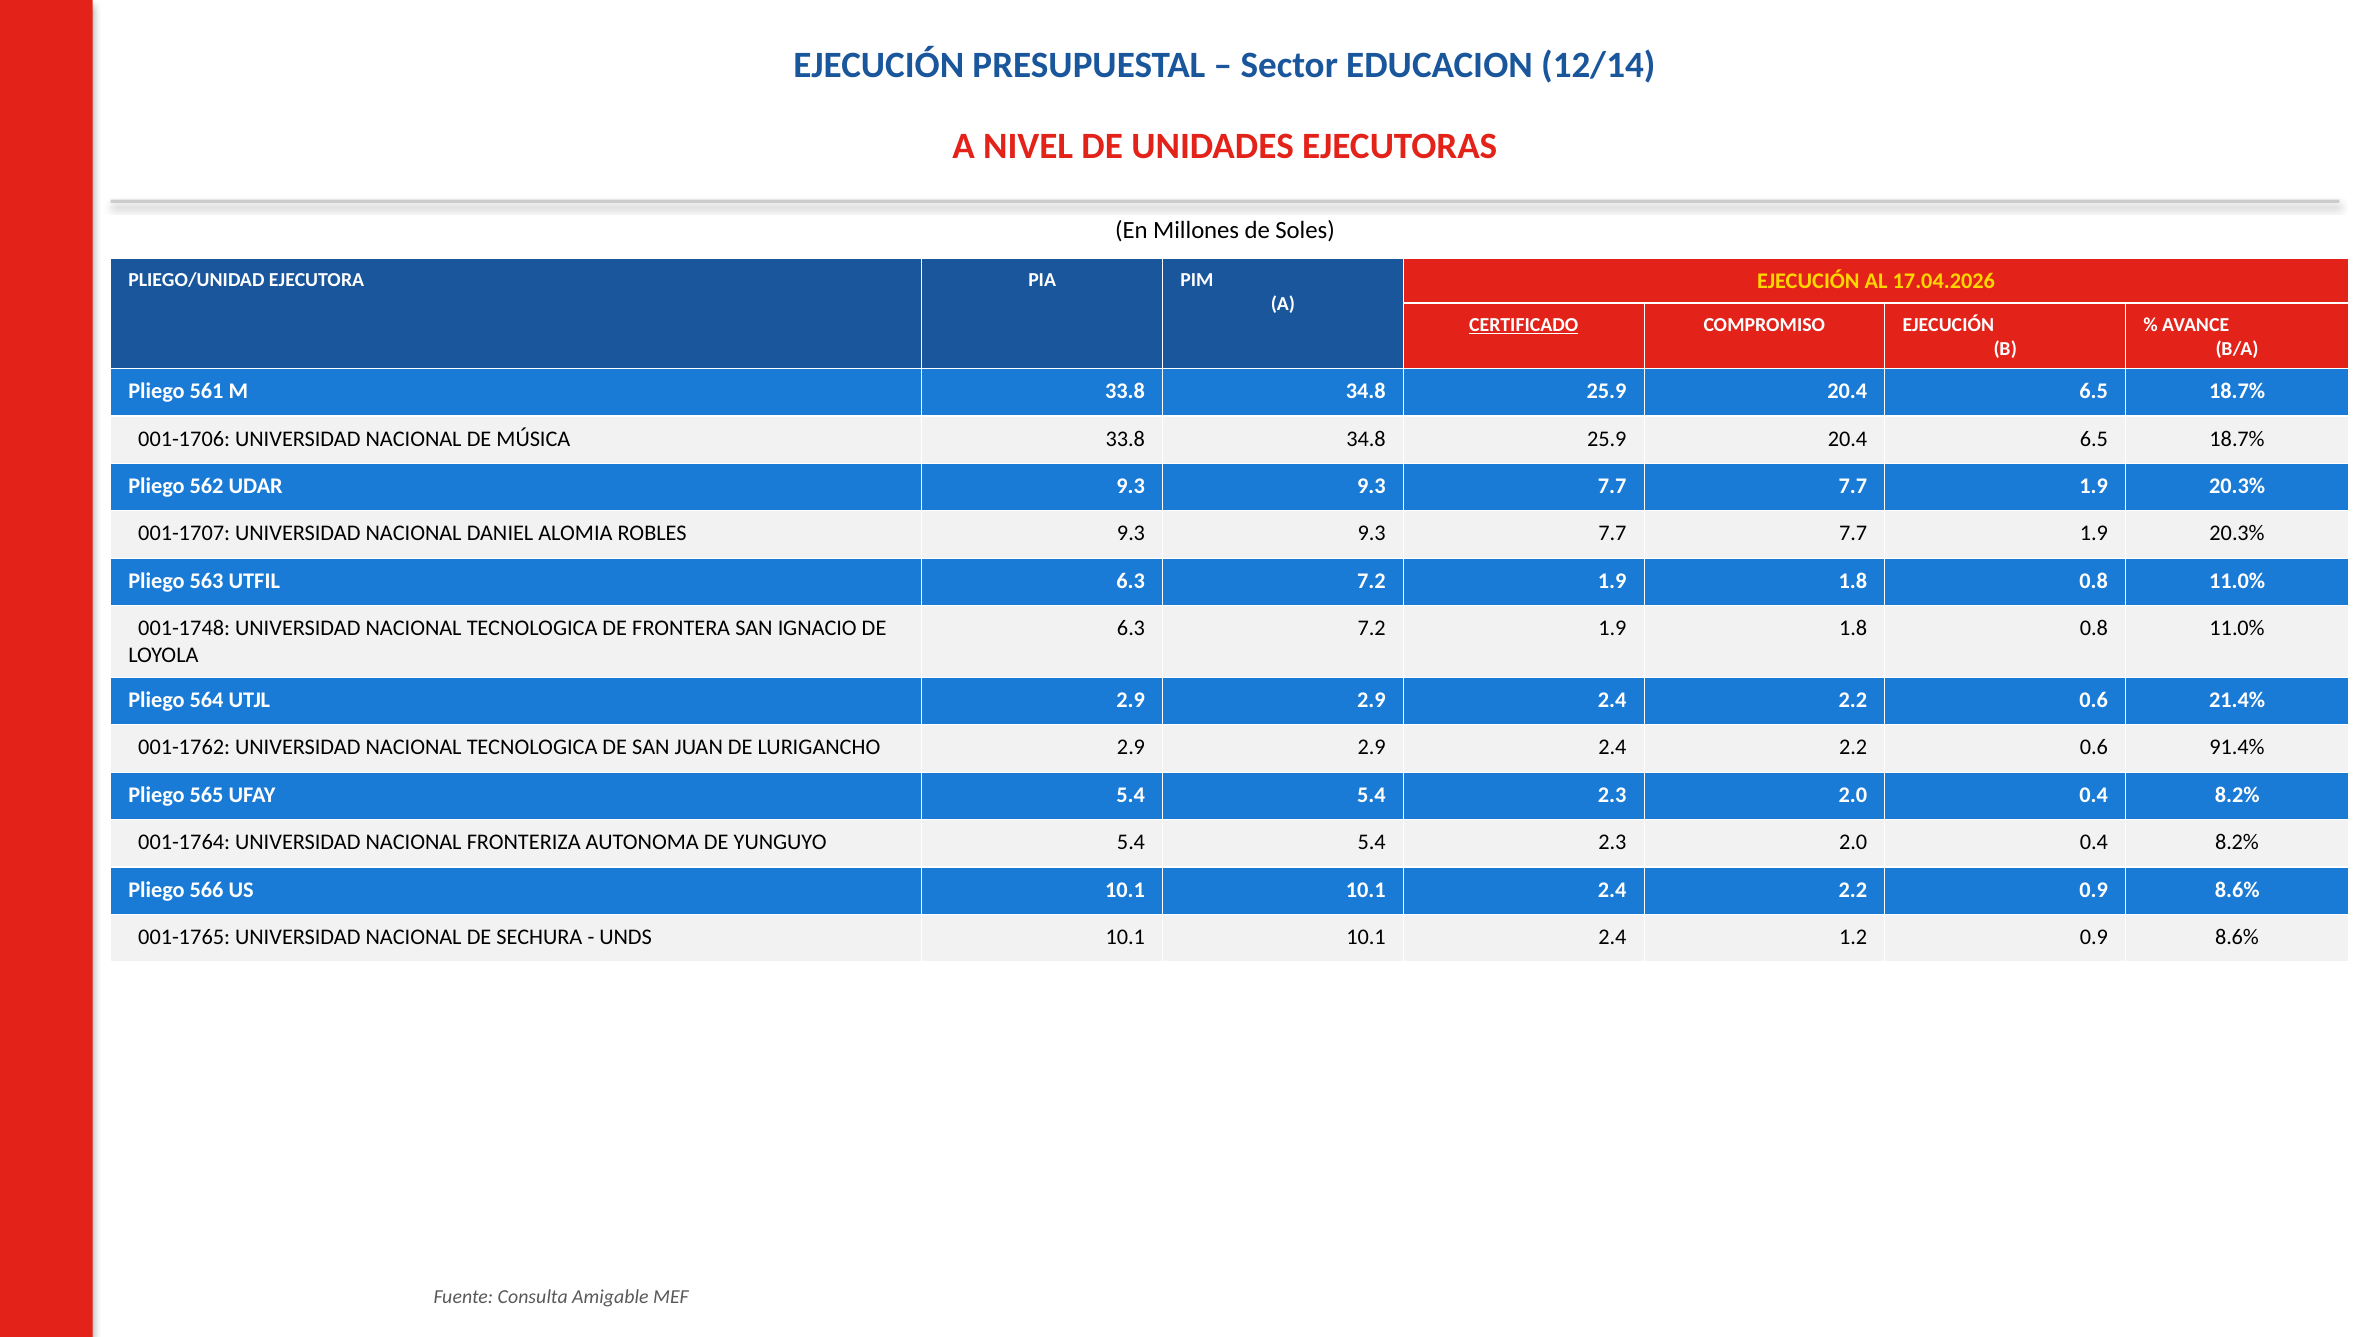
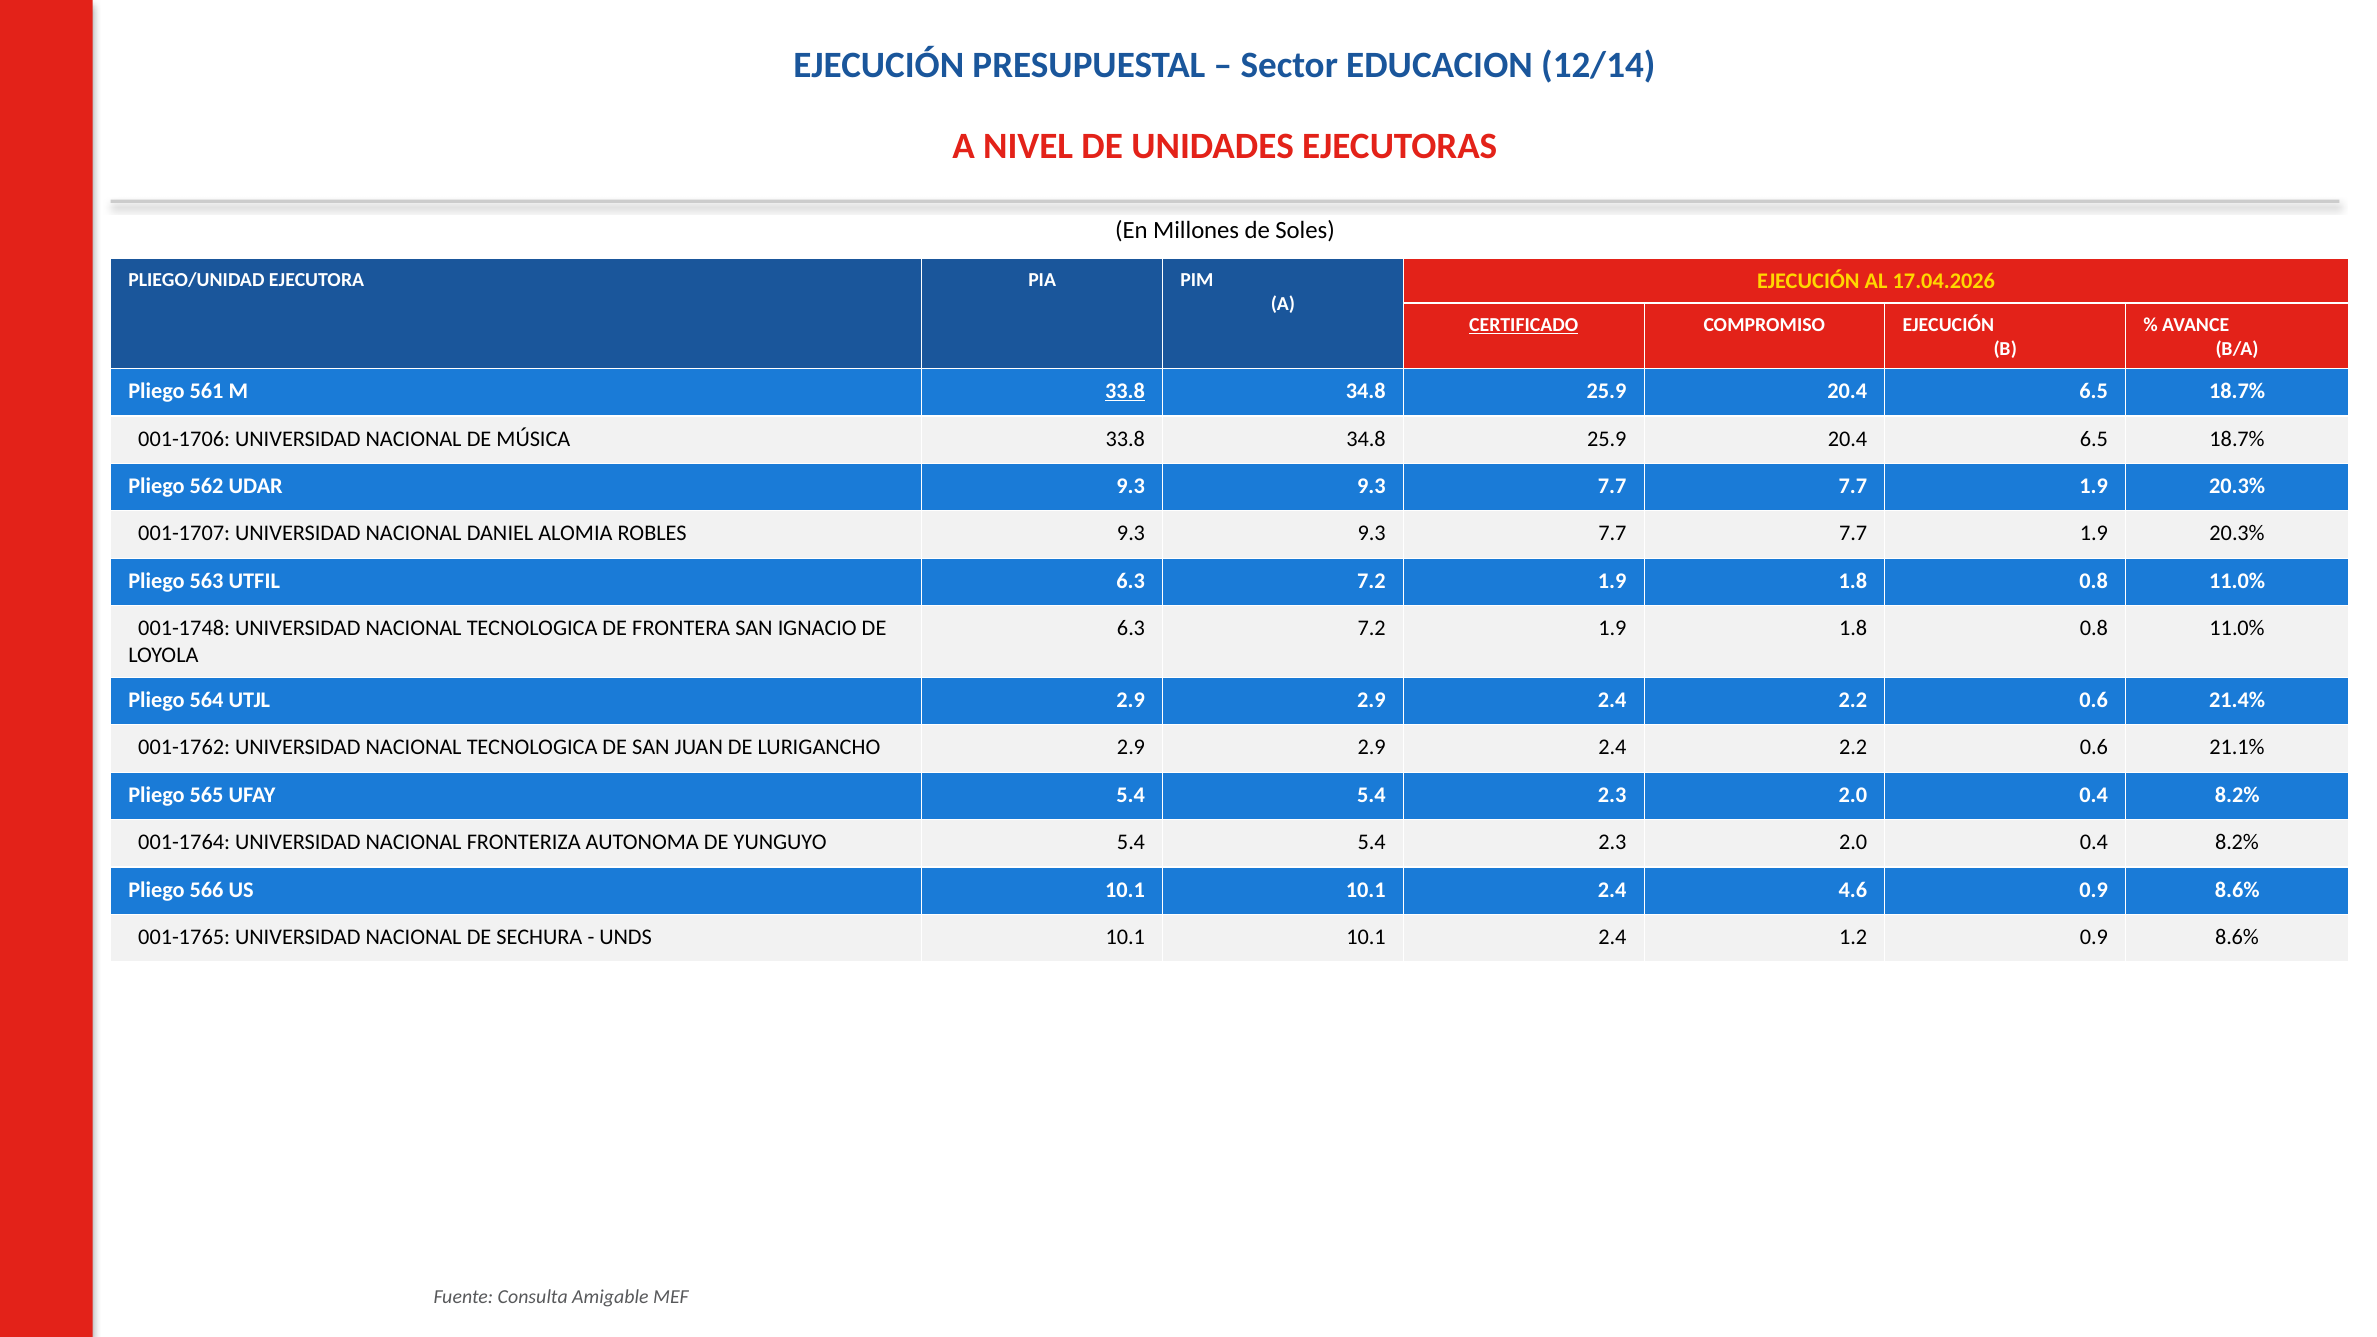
33.8 at (1125, 391) underline: none -> present
91.4%: 91.4% -> 21.1%
10.1 2.4 2.2: 2.2 -> 4.6
